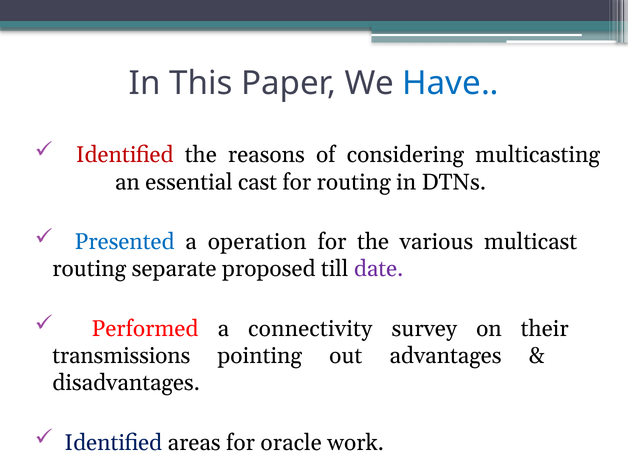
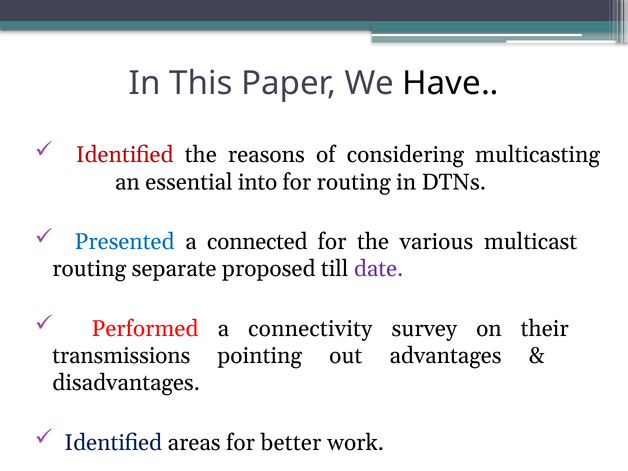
Have colour: blue -> black
cast: cast -> into
operation: operation -> connected
oracle: oracle -> better
